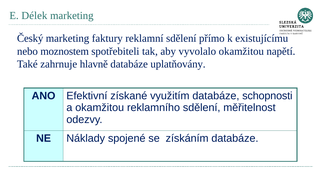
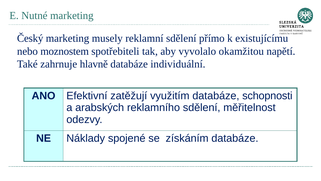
Délek: Délek -> Nutné
faktury: faktury -> musely
uplatňovány: uplatňovány -> individuální
získané: získané -> zatěžují
a okamžitou: okamžitou -> arabských
